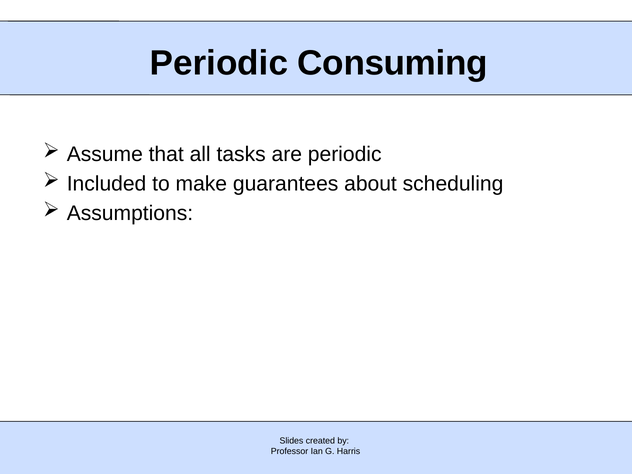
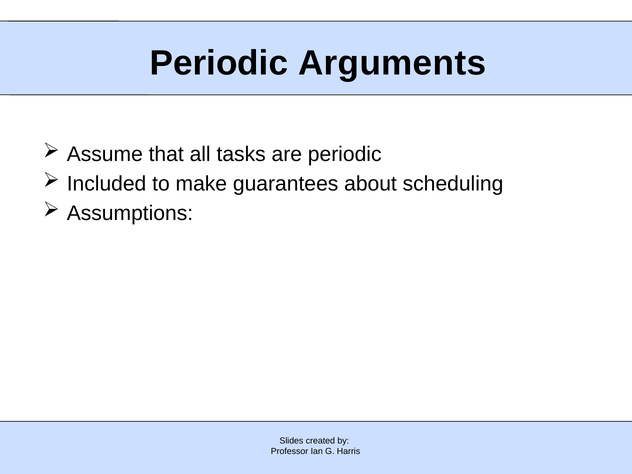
Consuming: Consuming -> Arguments
